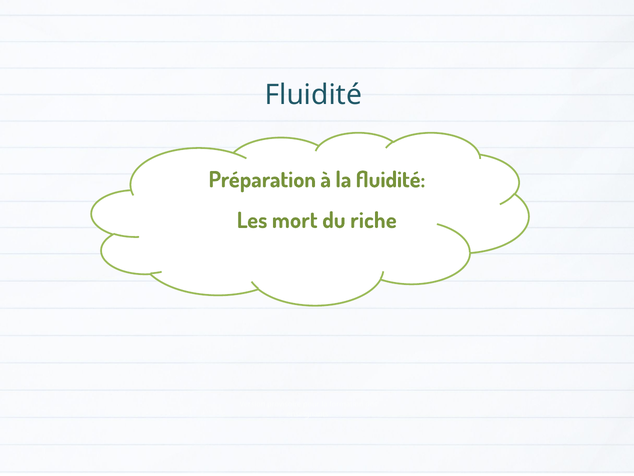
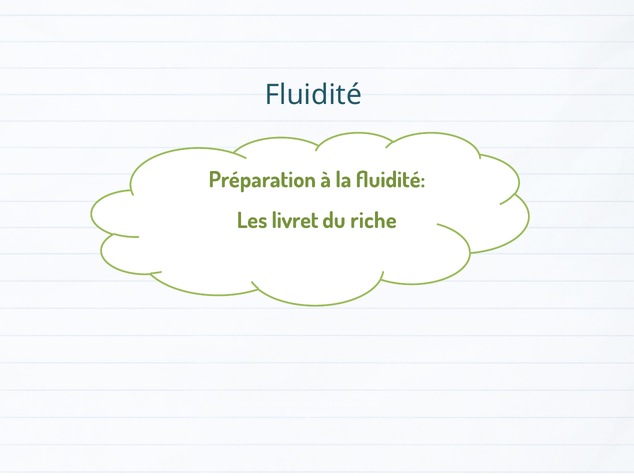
mort: mort -> livret
